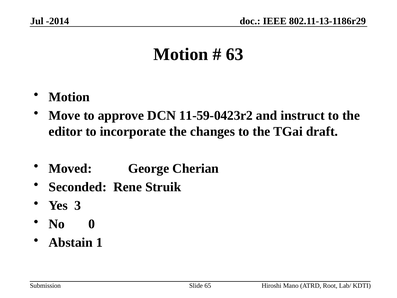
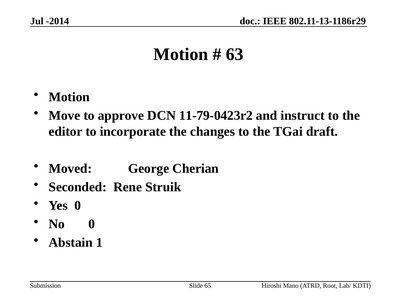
11-59-0423r2: 11-59-0423r2 -> 11-79-0423r2
Yes 3: 3 -> 0
